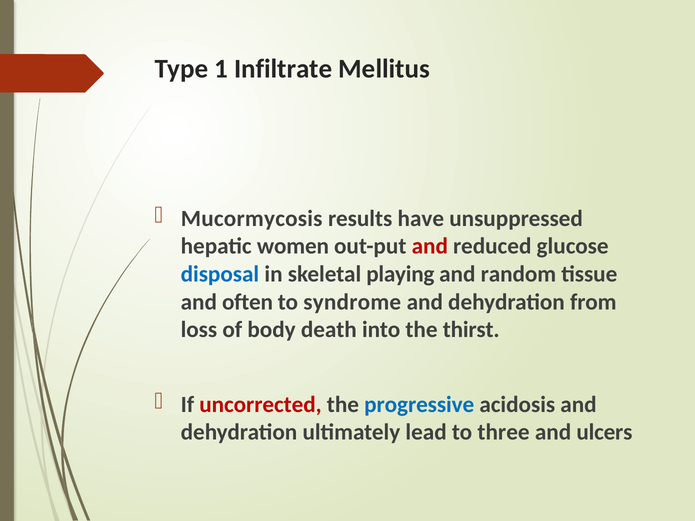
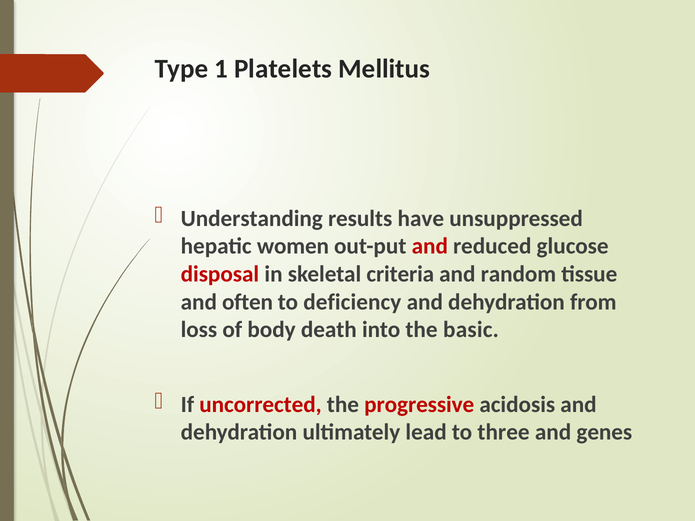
Infiltrate: Infiltrate -> Platelets
Mucormycosis: Mucormycosis -> Understanding
disposal colour: blue -> red
playing: playing -> criteria
syndrome: syndrome -> deficiency
thirst: thirst -> basic
progressive colour: blue -> red
ulcers: ulcers -> genes
